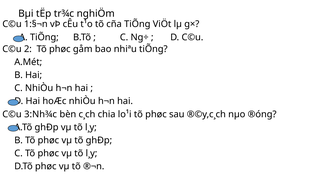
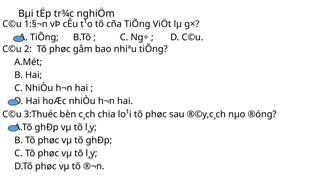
3:Nh¾c: 3:Nh¾c -> 3:Thuéc
